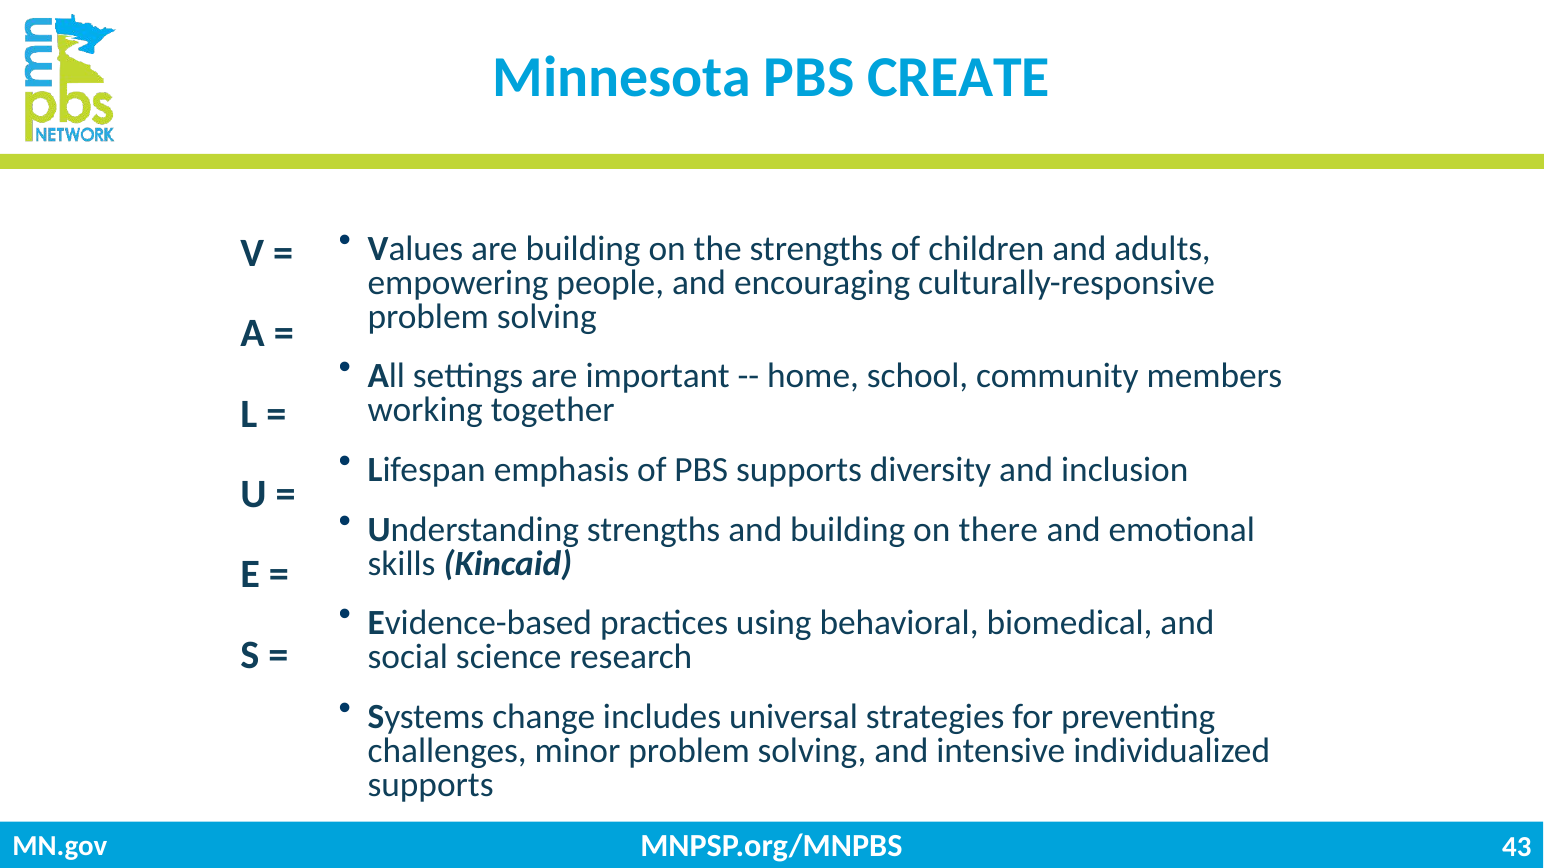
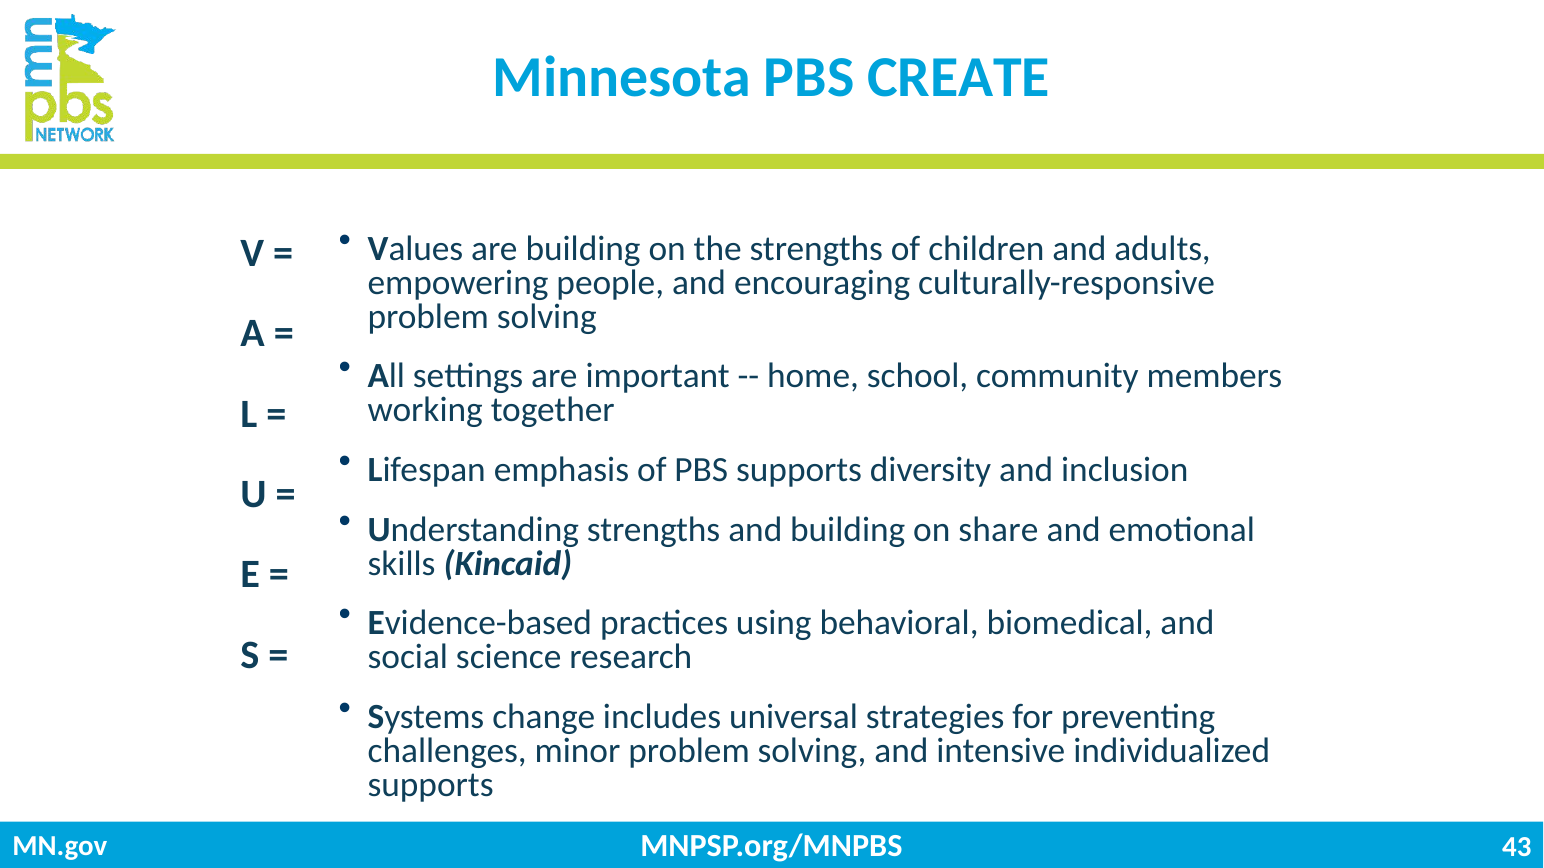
there: there -> share
